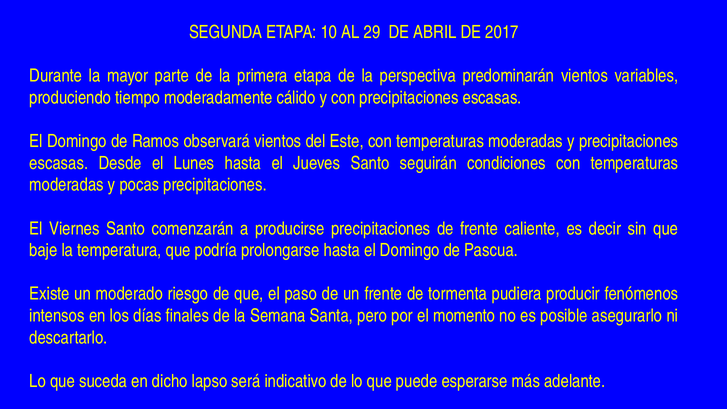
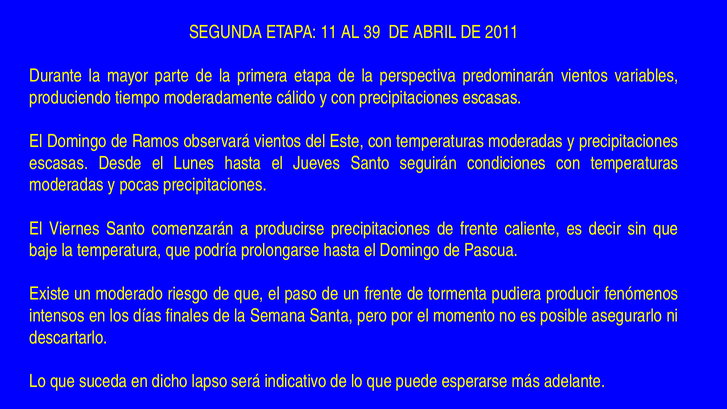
10: 10 -> 11
29: 29 -> 39
2017: 2017 -> 2011
